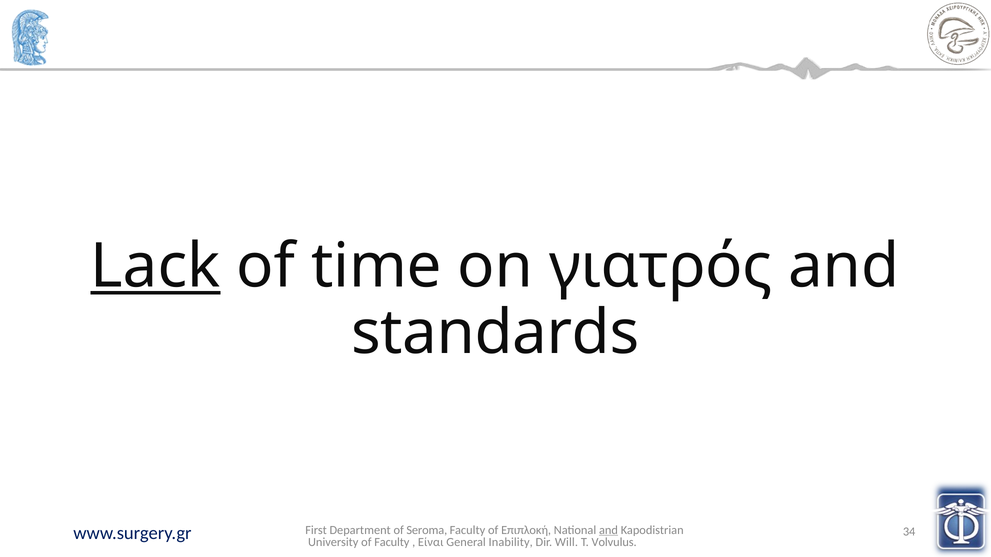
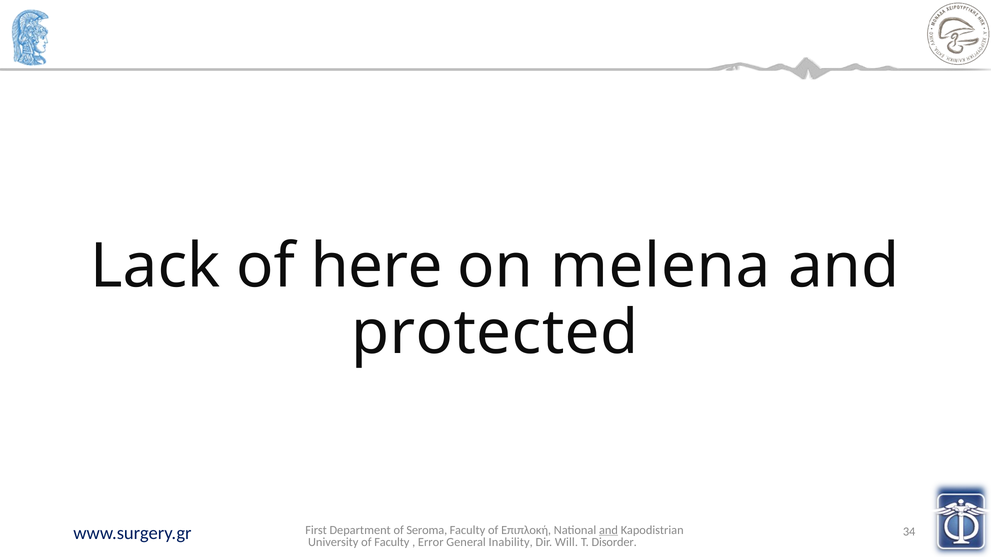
Lack underline: present -> none
time: time -> here
γιατρός: γιατρός -> melena
standards: standards -> protected
Είναι: Είναι -> Error
Volvulus: Volvulus -> Disorder
